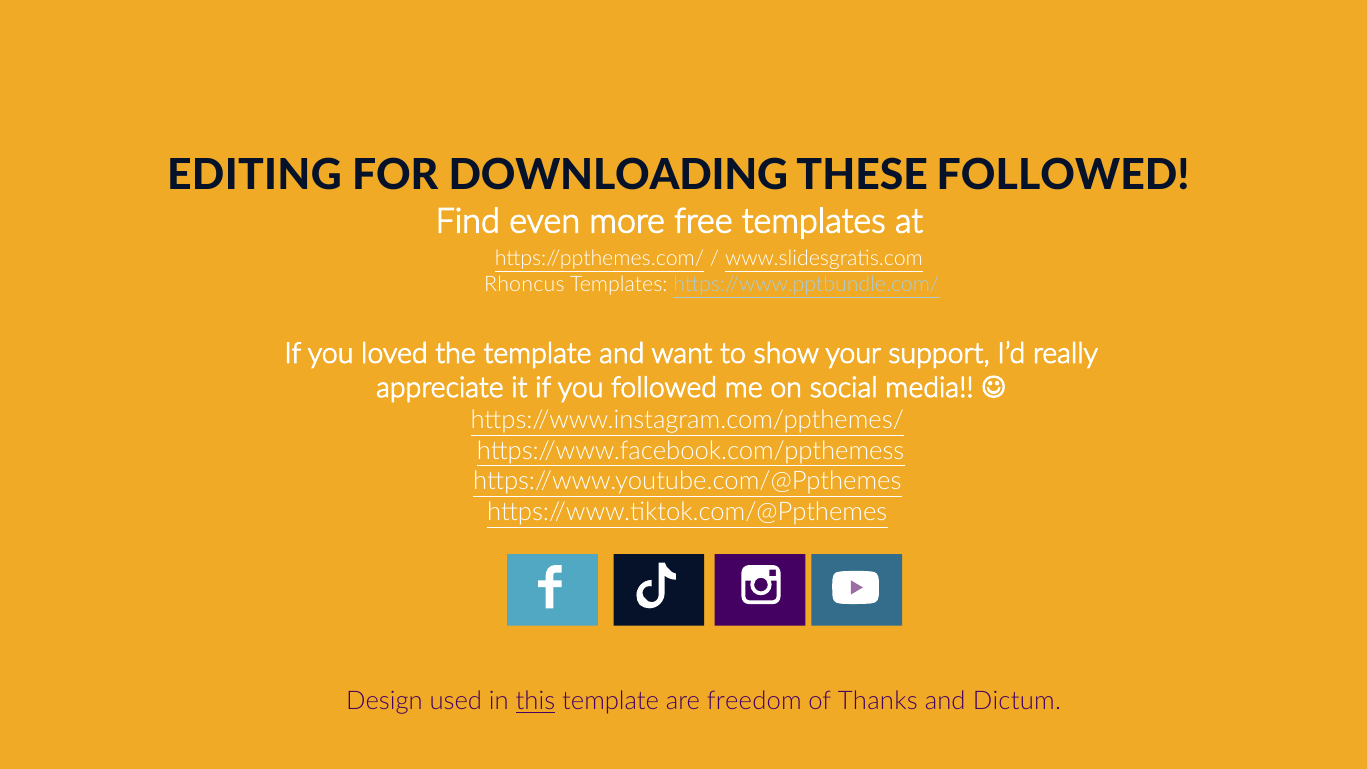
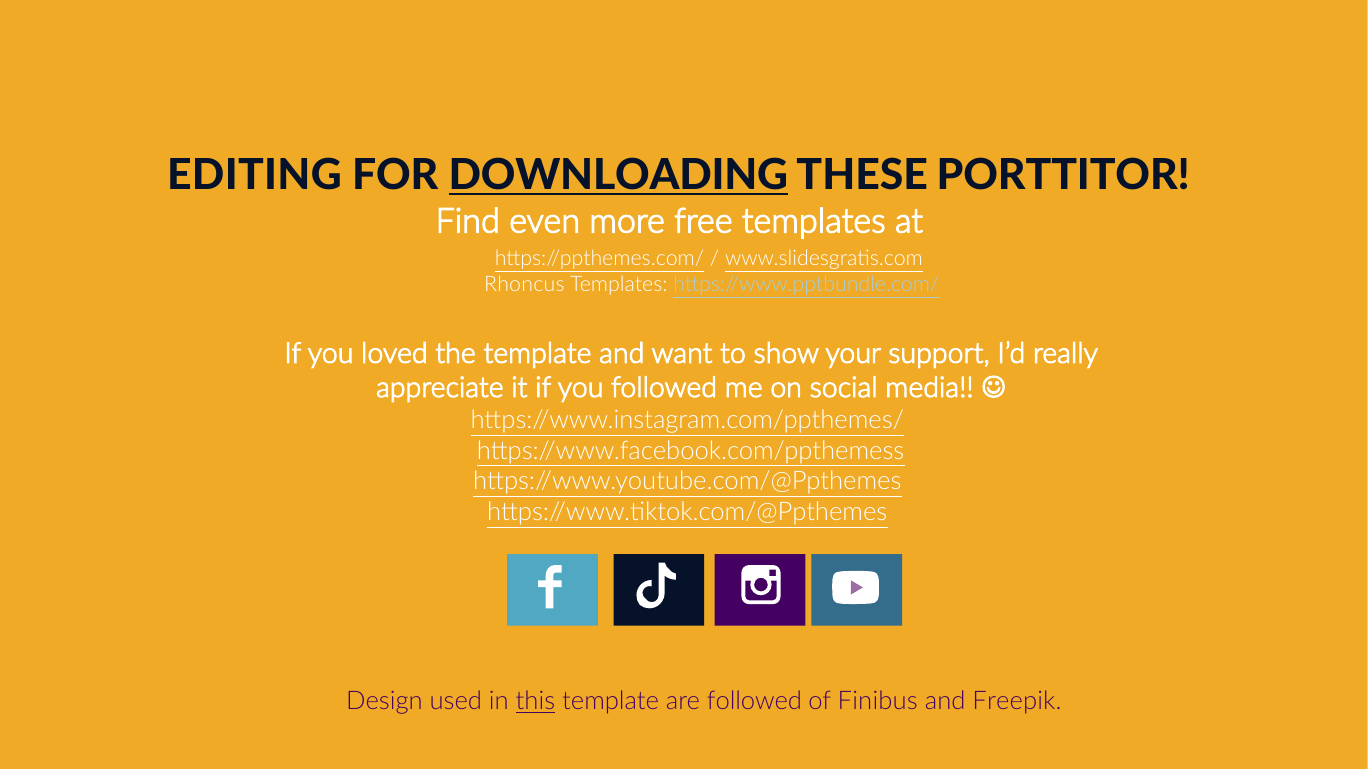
DOWNLOADING underline: none -> present
THESE FOLLOWED: FOLLOWED -> PORTTITOR
are freedom: freedom -> followed
Thanks: Thanks -> Finibus
Dictum: Dictum -> Freepik
